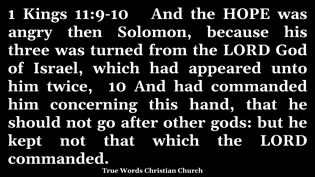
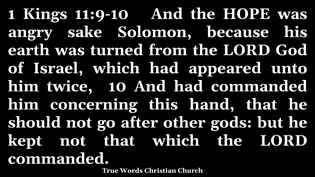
then: then -> sake
three: three -> earth
